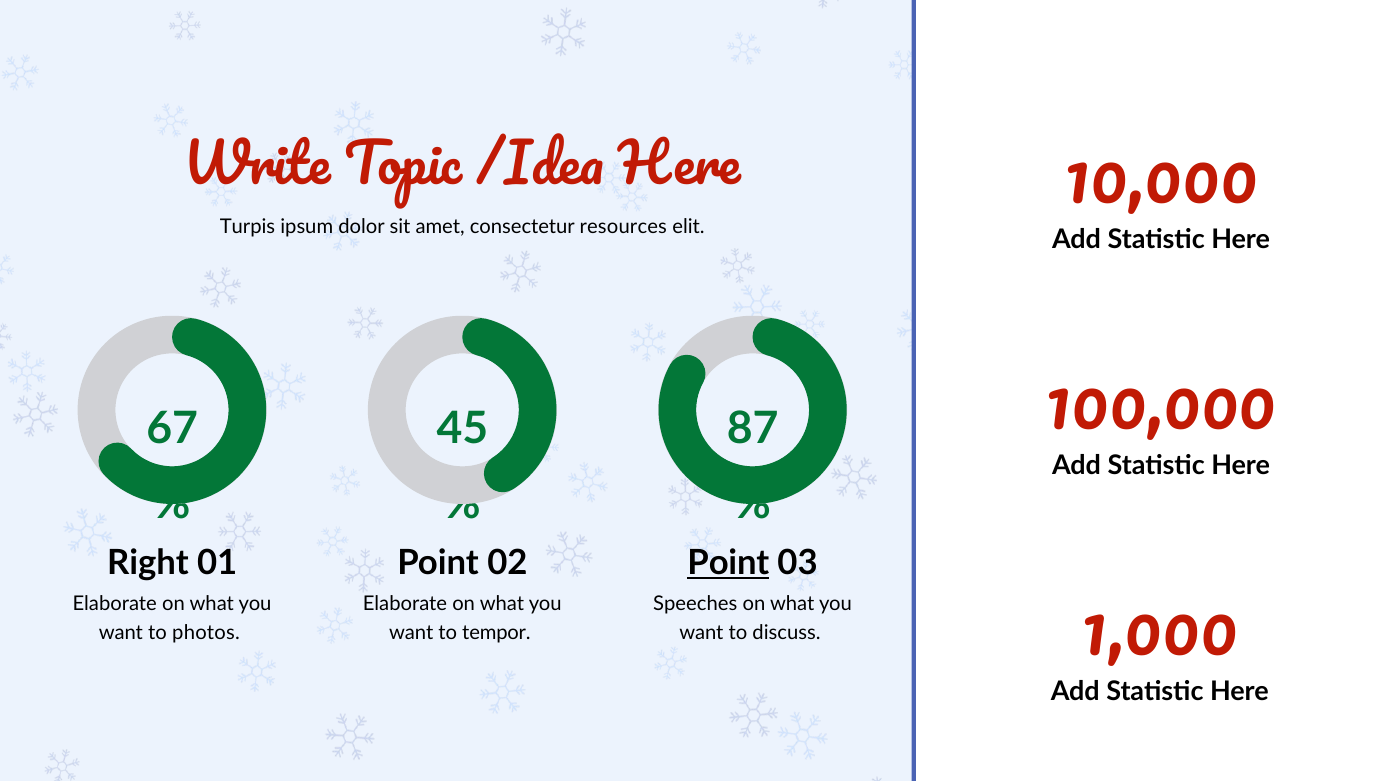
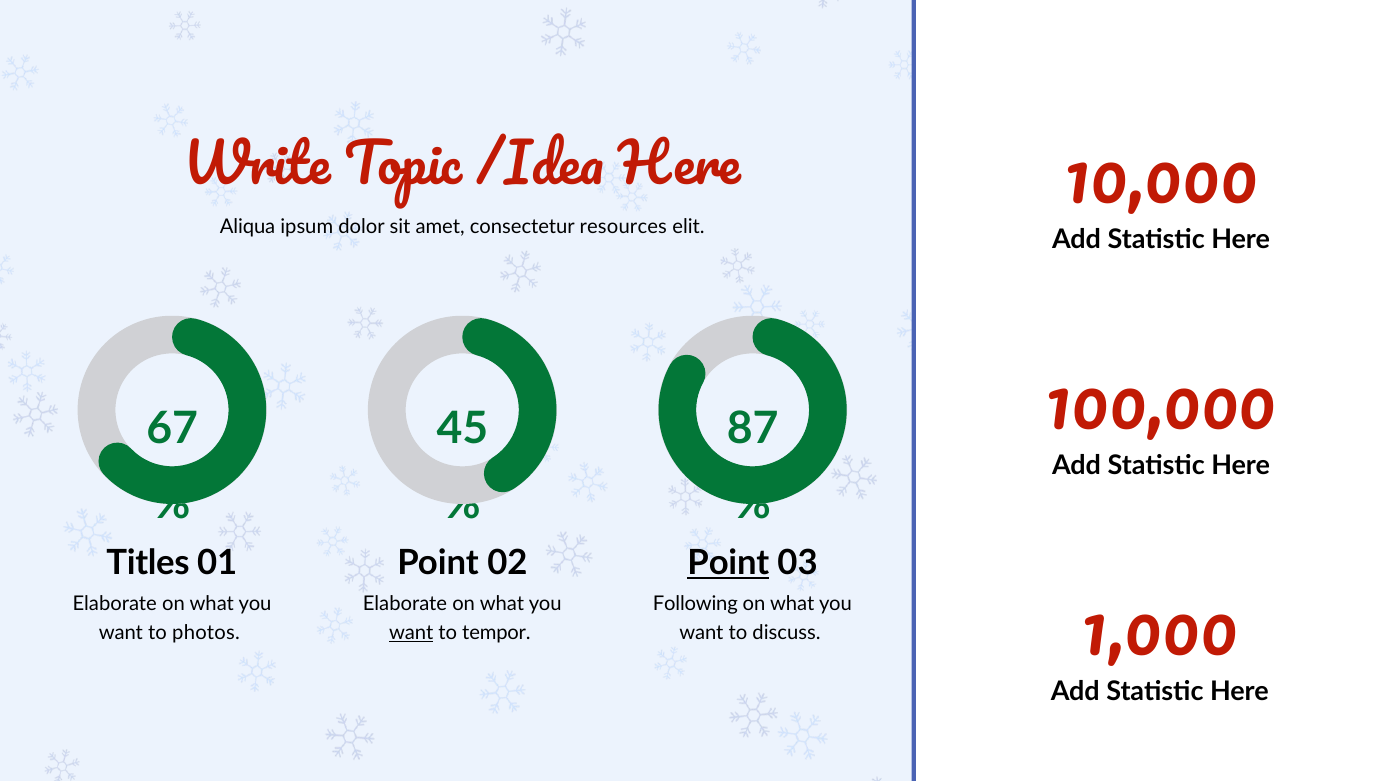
Turpis: Turpis -> Aliqua
Right: Right -> Titles
Speeches: Speeches -> Following
want at (411, 633) underline: none -> present
